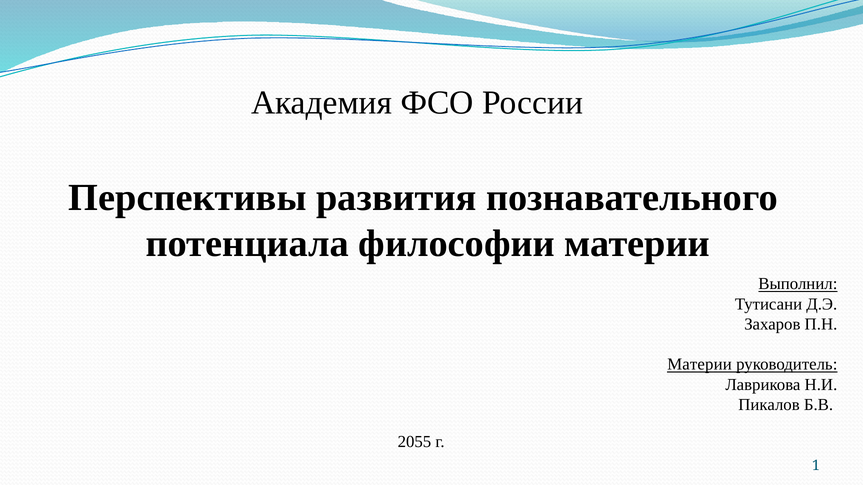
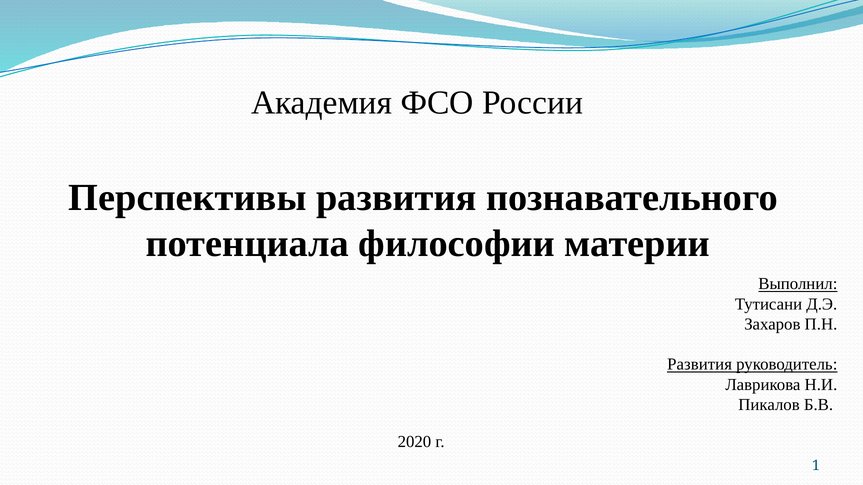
Материи at (700, 365): Материи -> Развития
2055: 2055 -> 2020
